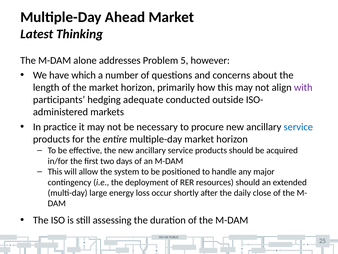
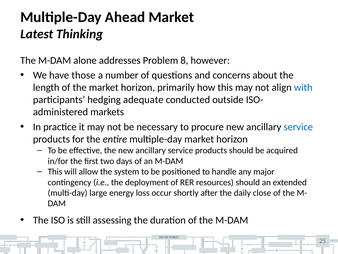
5: 5 -> 8
which: which -> those
with colour: purple -> blue
